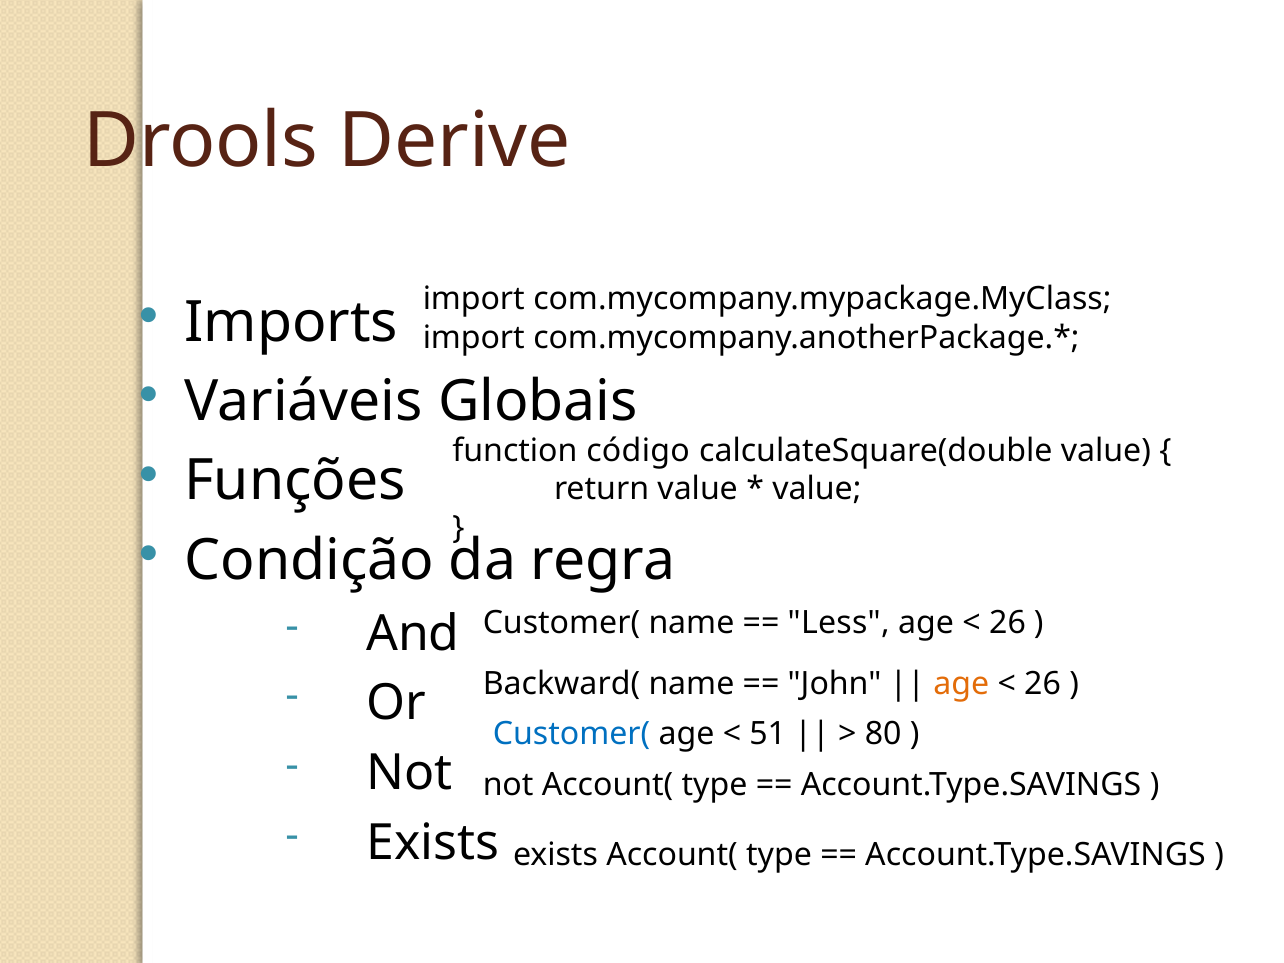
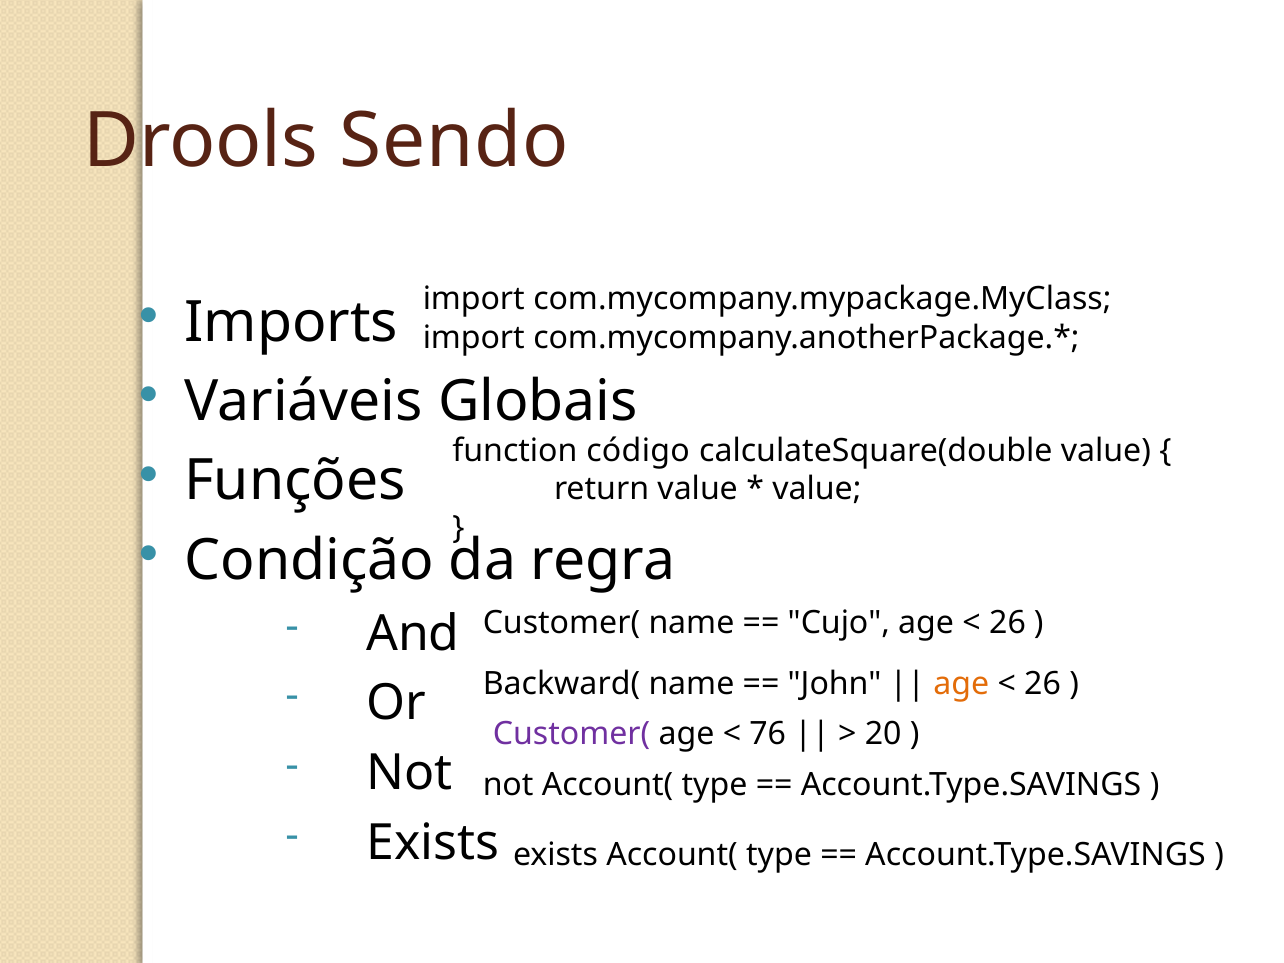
Derive: Derive -> Sendo
Less: Less -> Cujo
Customer( at (572, 734) colour: blue -> purple
51: 51 -> 76
80: 80 -> 20
